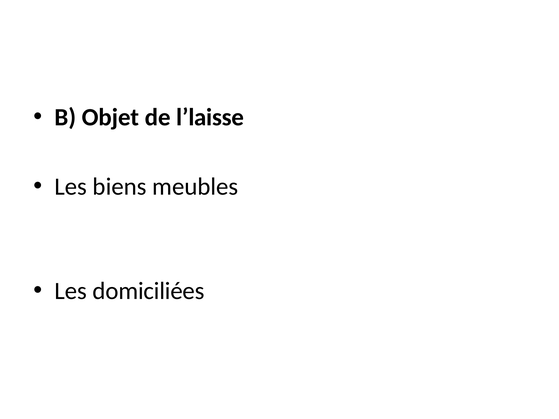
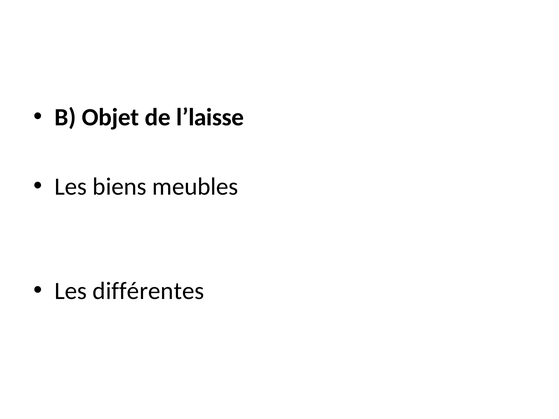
domiciliées: domiciliées -> différentes
